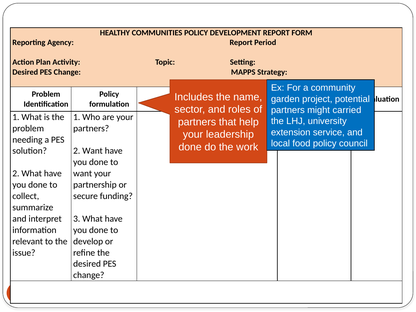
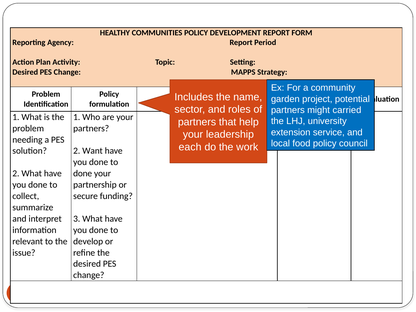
done at (190, 147): done -> each
want at (83, 174): want -> done
